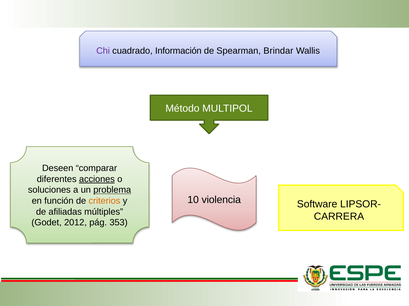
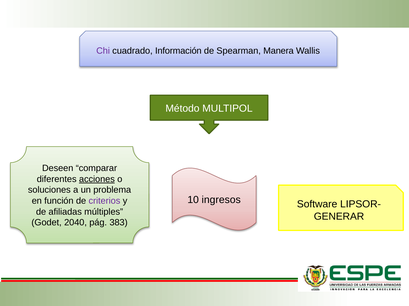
Brindar: Brindar -> Manera
problema underline: present -> none
violencia: violencia -> ingresos
criterios colour: orange -> purple
CARRERA: CARRERA -> GENERAR
2012: 2012 -> 2040
353: 353 -> 383
